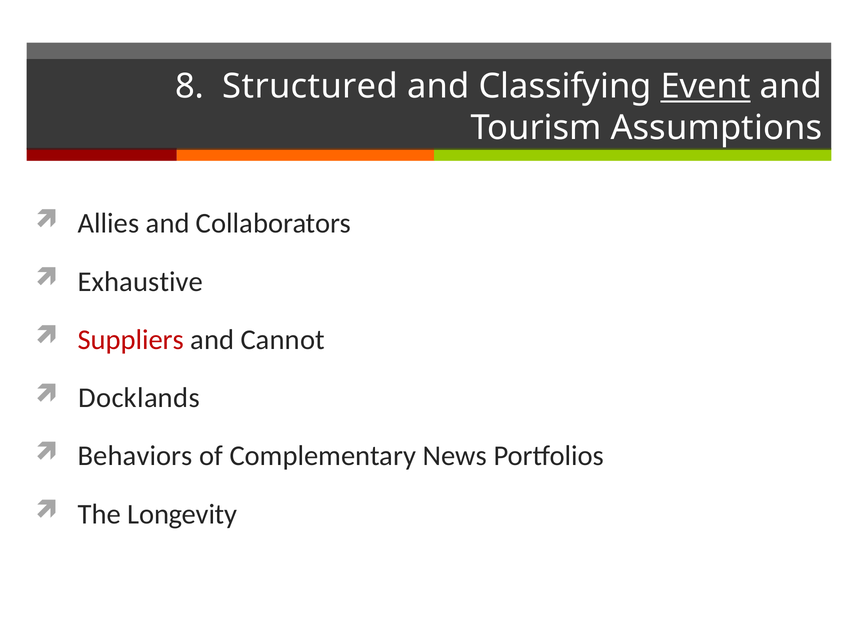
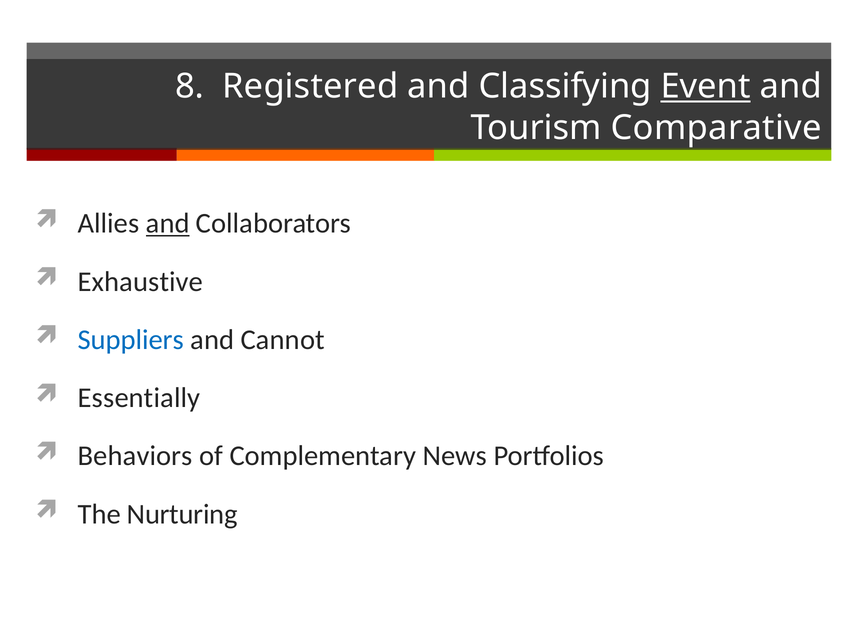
Structured: Structured -> Registered
Assumptions: Assumptions -> Comparative
and at (168, 224) underline: none -> present
Suppliers colour: red -> blue
Docklands: Docklands -> Essentially
Longevity: Longevity -> Nurturing
